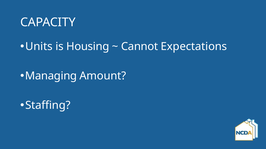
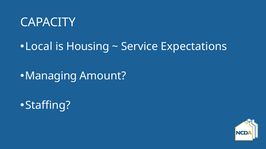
Units: Units -> Local
Cannot: Cannot -> Service
